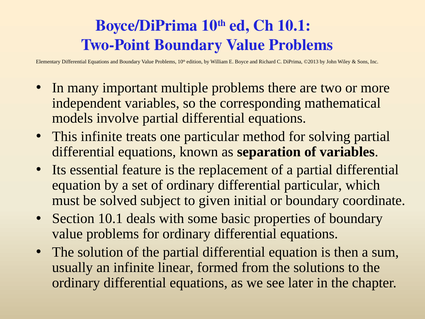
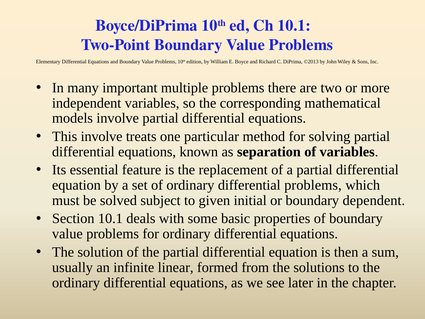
This infinite: infinite -> involve
differential particular: particular -> problems
coordinate: coordinate -> dependent
